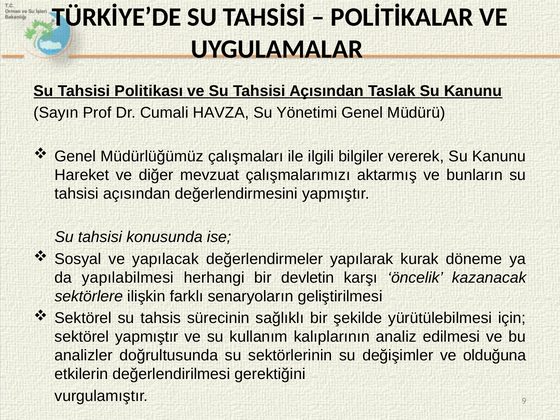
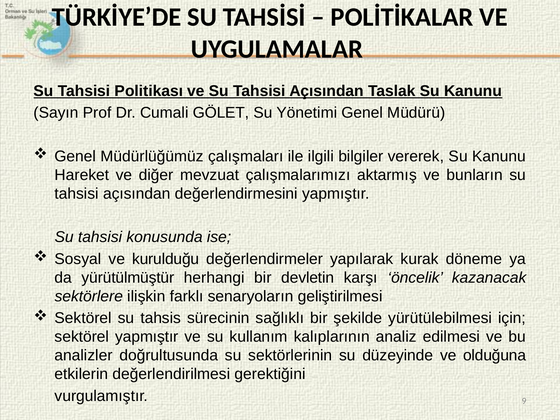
HAVZA: HAVZA -> GÖLET
yapılacak: yapılacak -> kurulduğu
yapılabilmesi: yapılabilmesi -> yürütülmüştür
değişimler: değişimler -> düzeyinde
